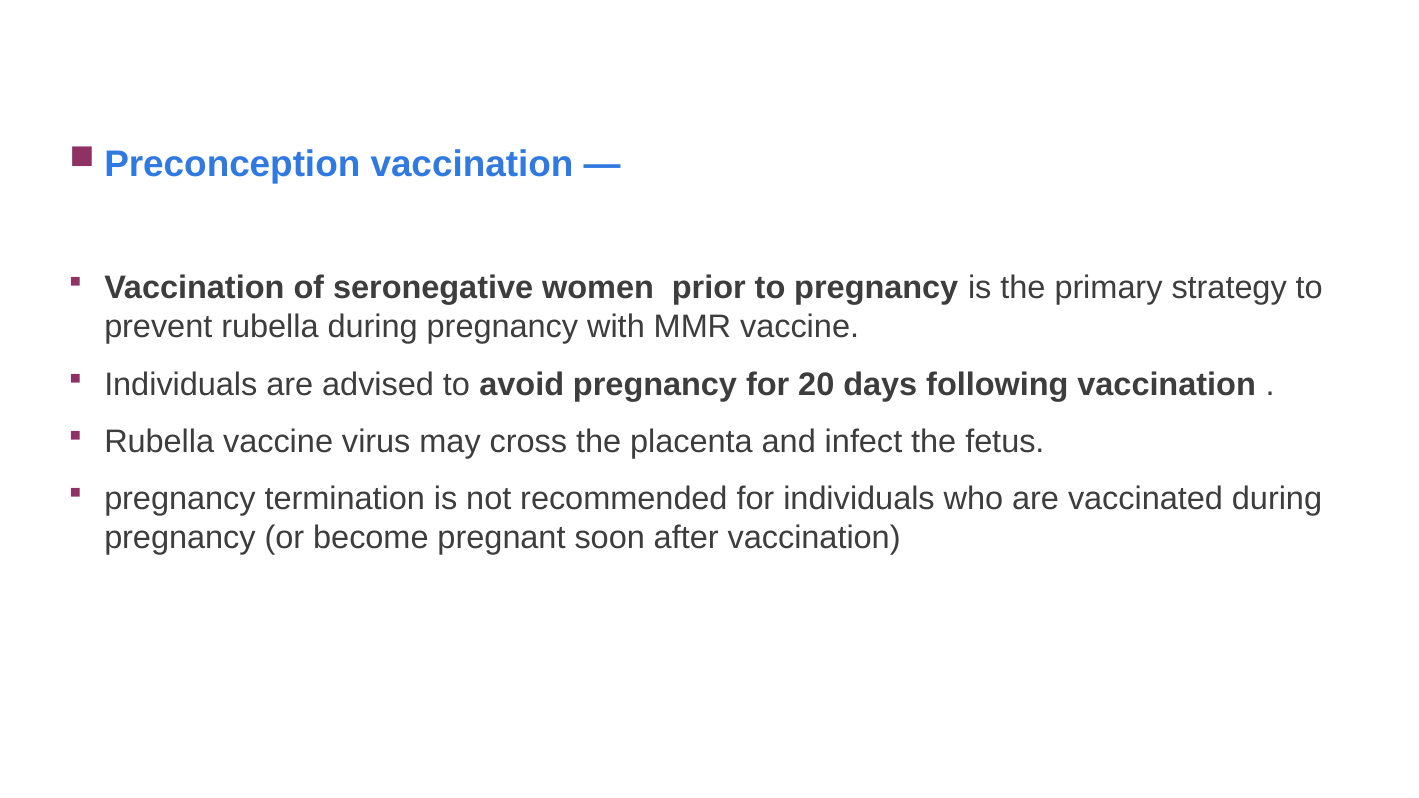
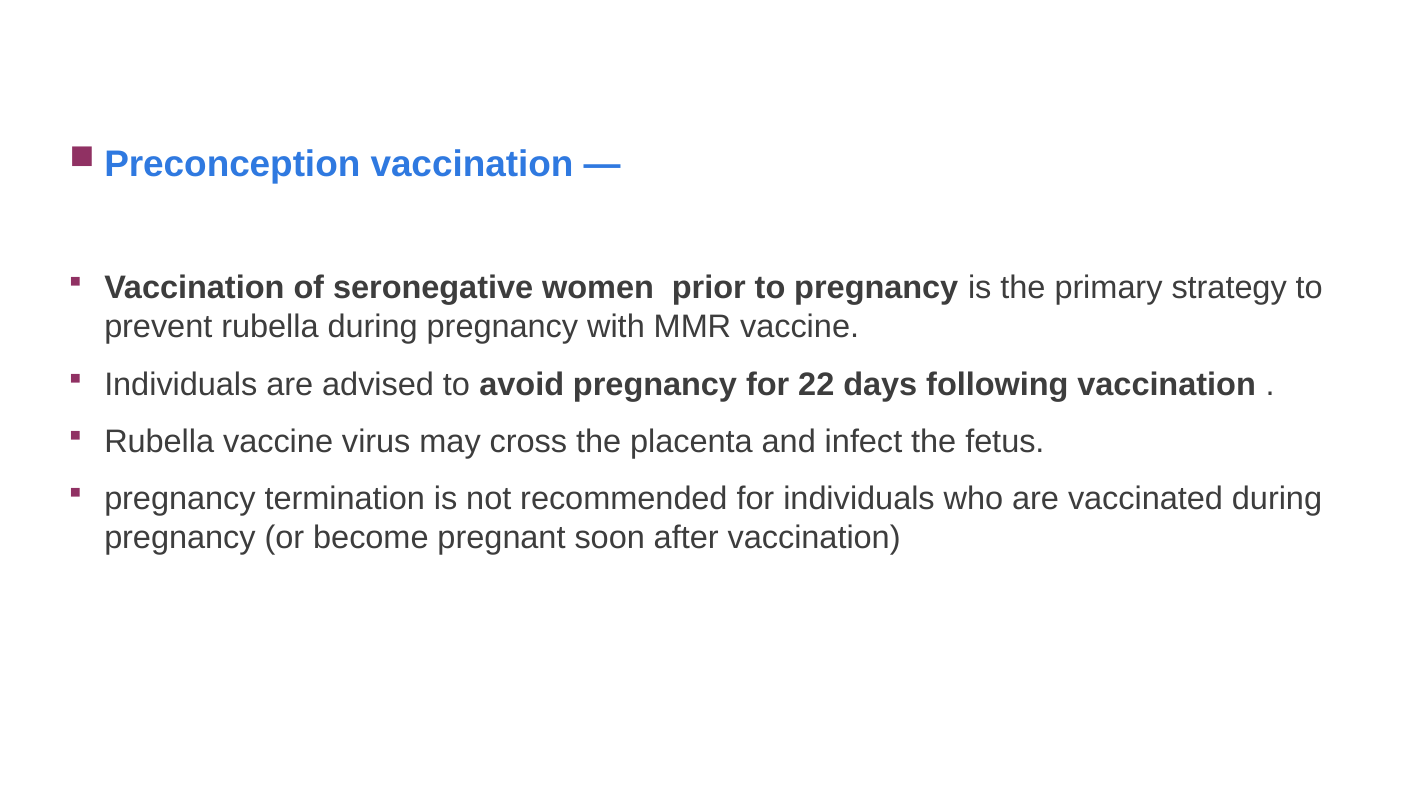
20: 20 -> 22
